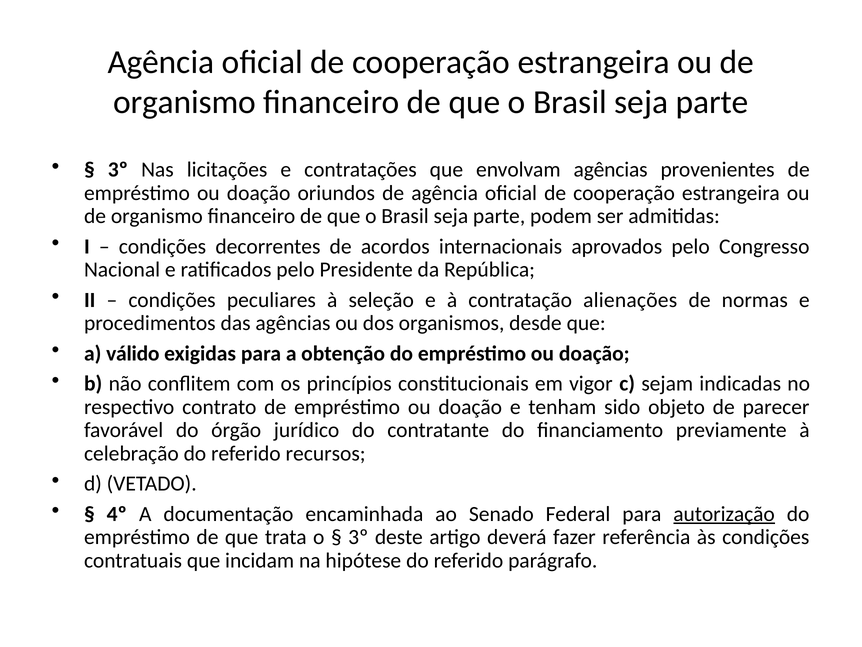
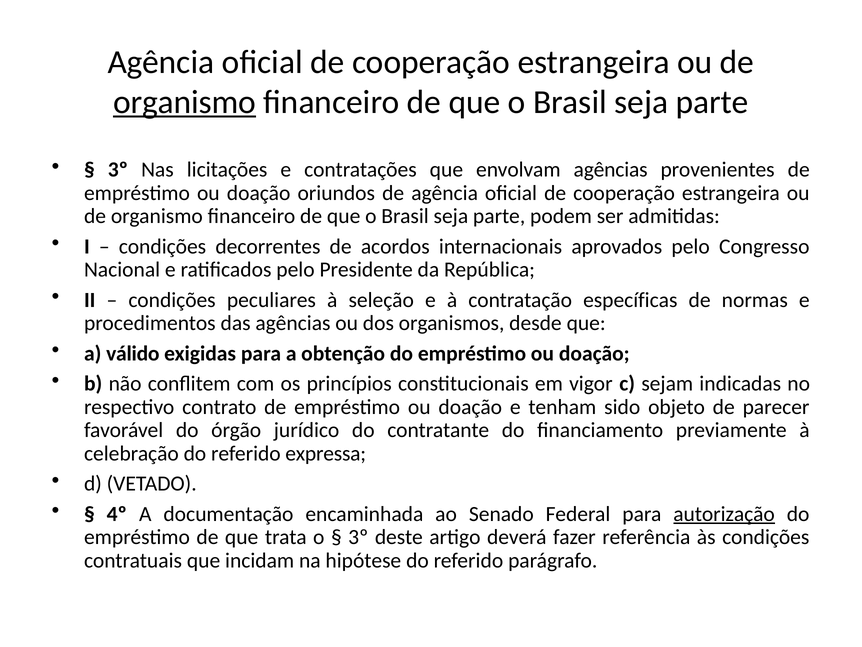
organismo at (184, 102) underline: none -> present
alienações: alienações -> específicas
recursos: recursos -> expressa
